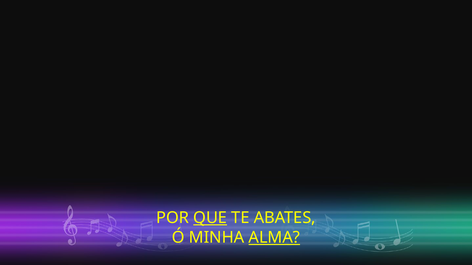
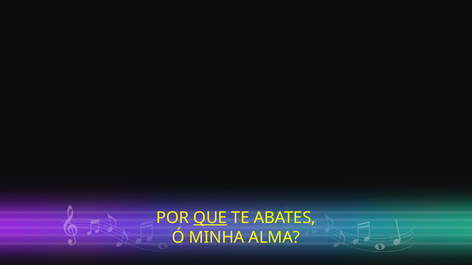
ALMA underline: present -> none
